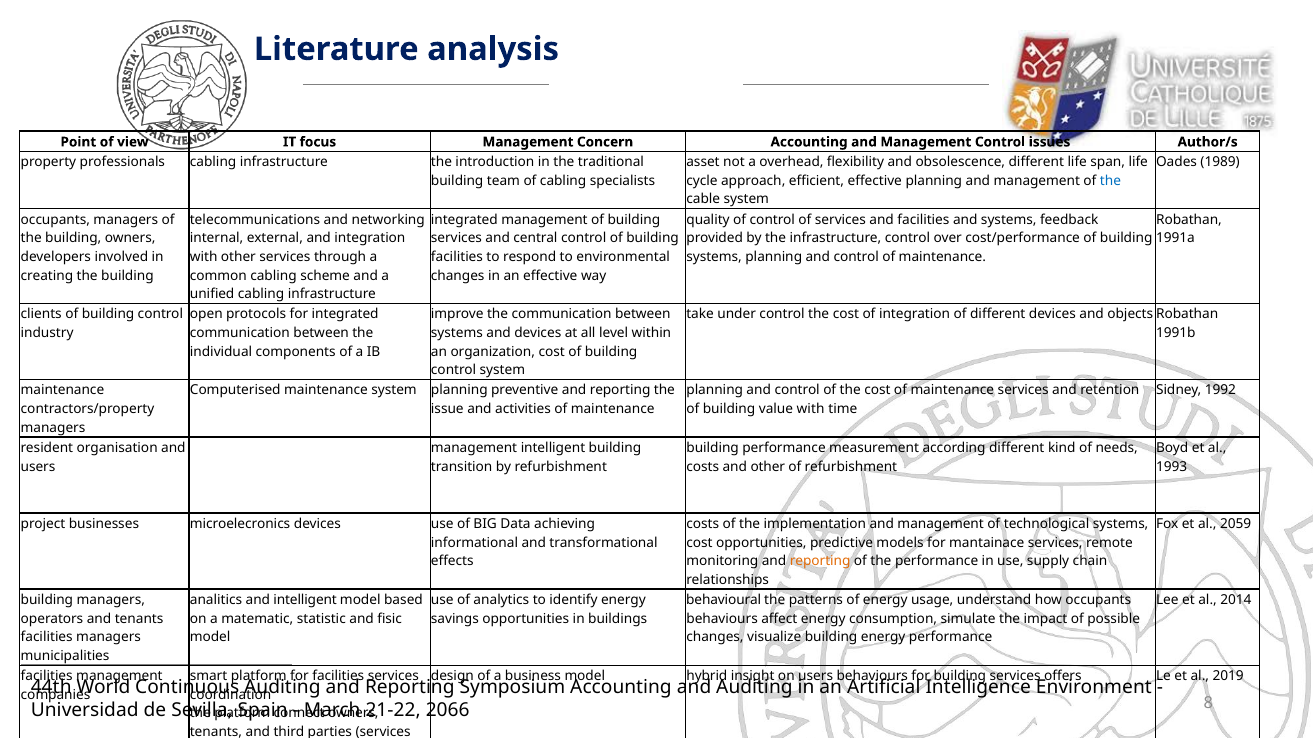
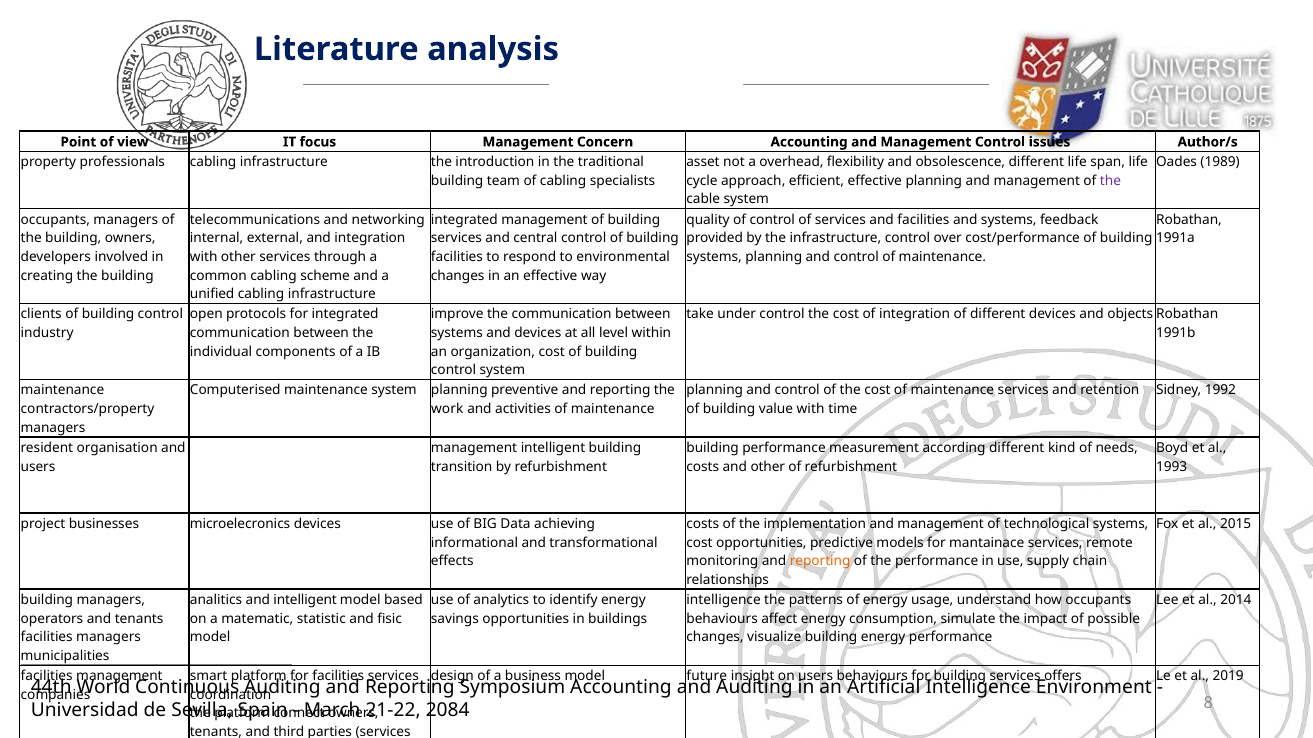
the at (1111, 181) colour: blue -> purple
issue: issue -> work
2059: 2059 -> 2015
behavioural at (724, 600): behavioural -> intelligence
hybrid: hybrid -> future
2066: 2066 -> 2084
